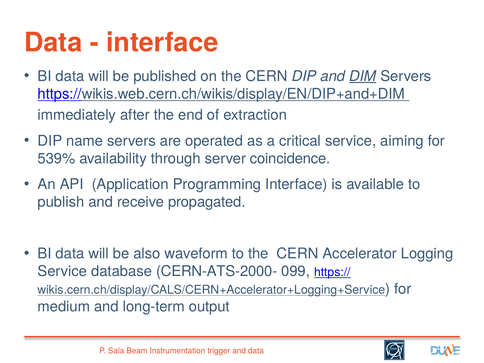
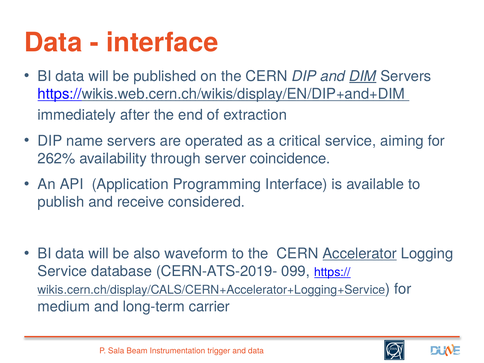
539%: 539% -> 262%
propagated: propagated -> considered
Accelerator underline: none -> present
CERN-ATS-2000-: CERN-ATS-2000- -> CERN-ATS-2019-
output: output -> carrier
